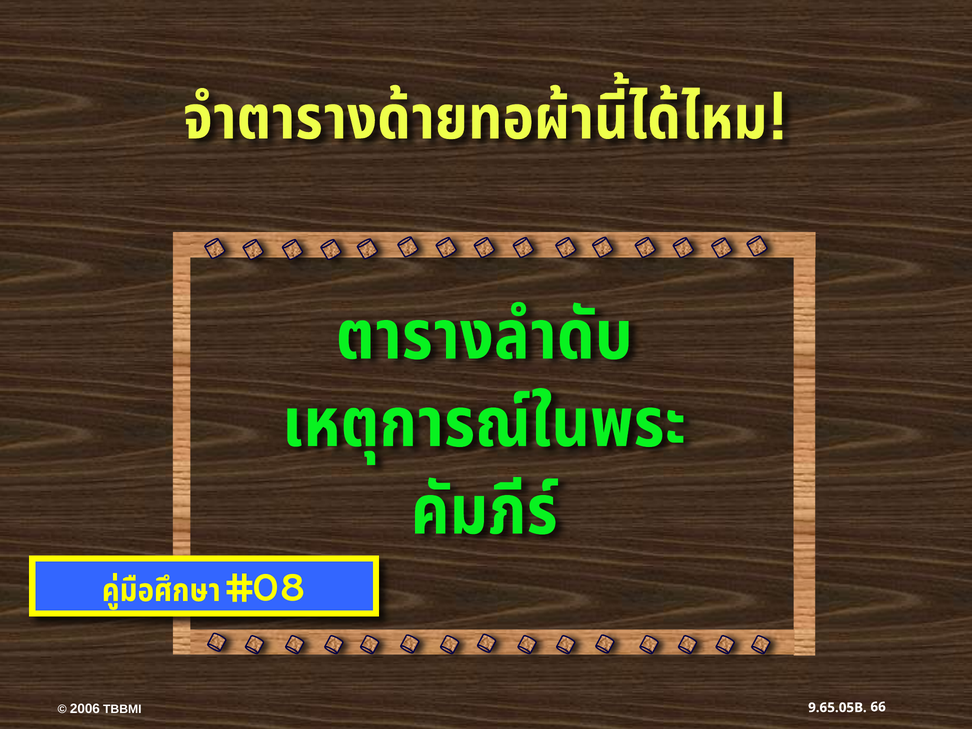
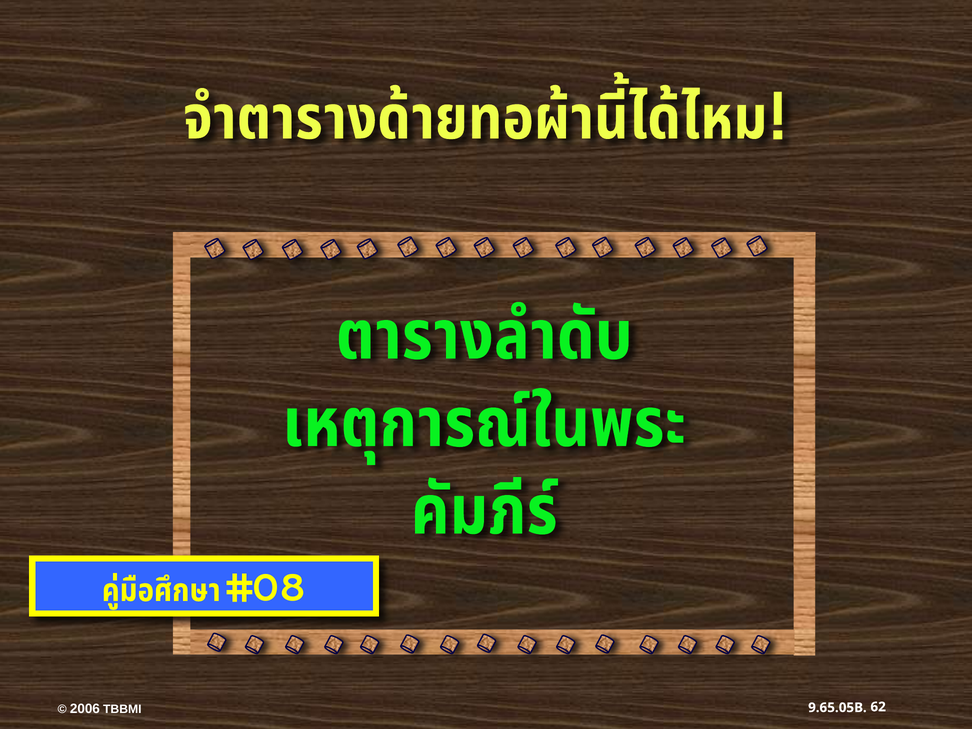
66: 66 -> 62
